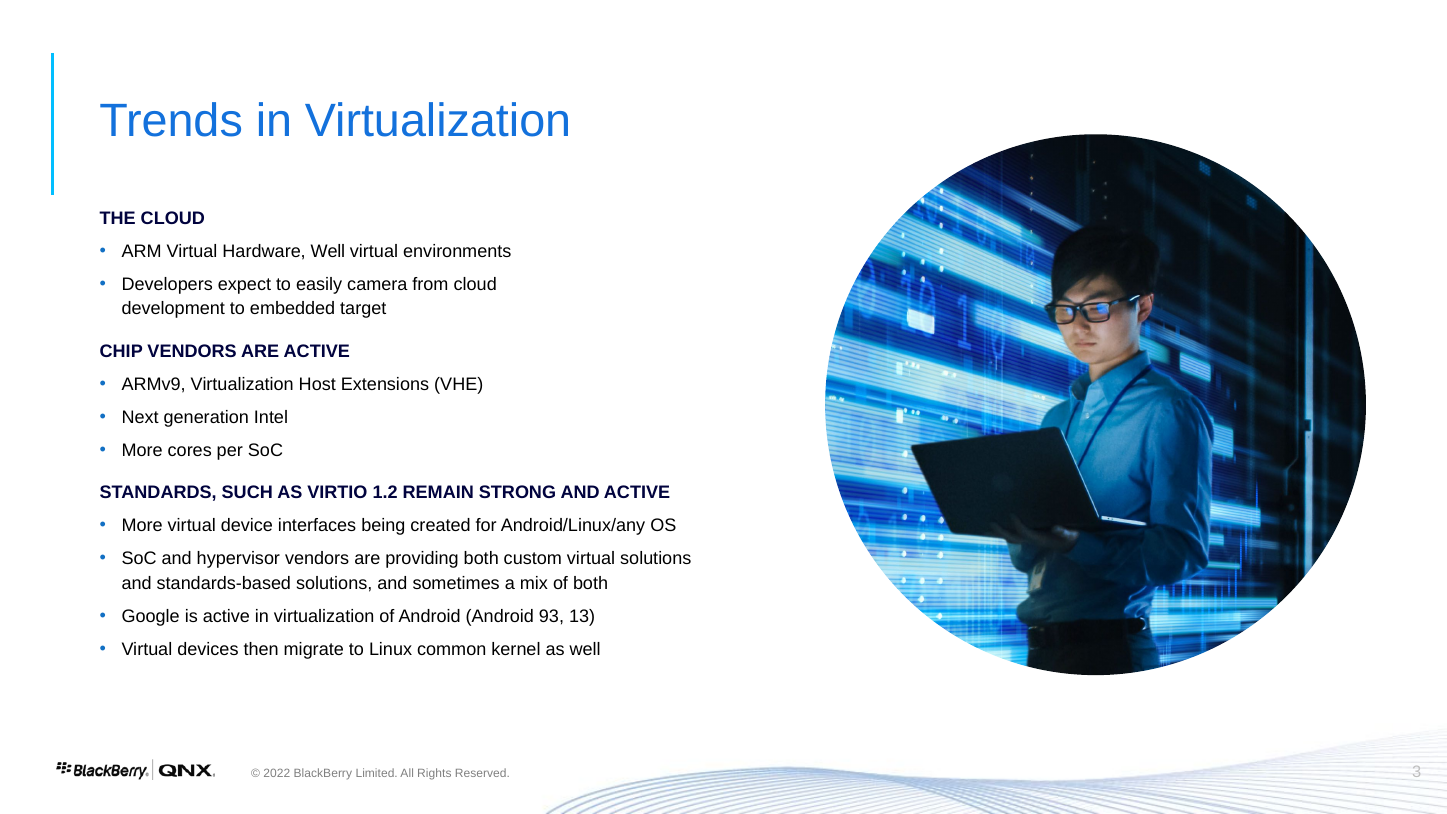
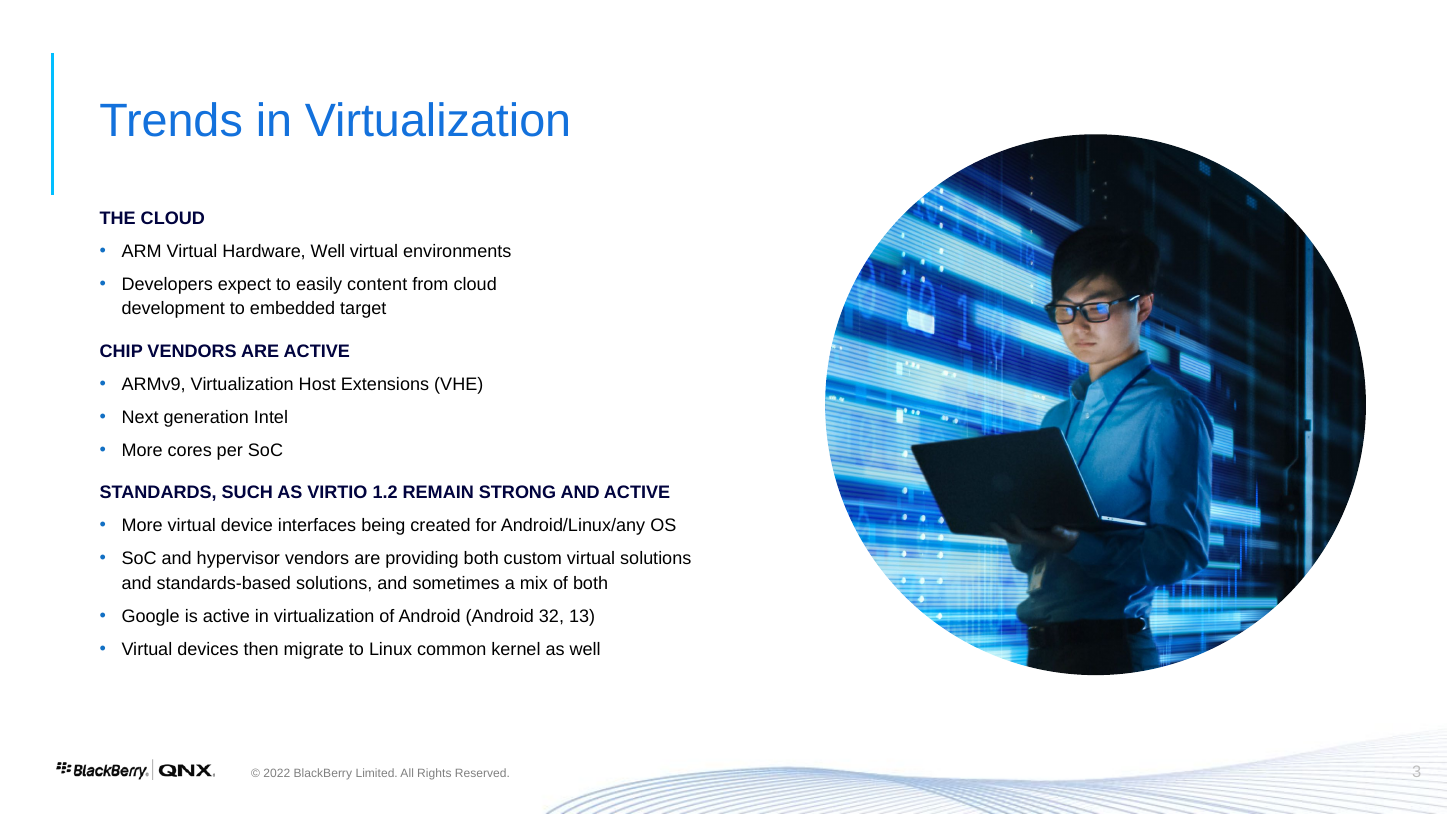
camera: camera -> content
93: 93 -> 32
